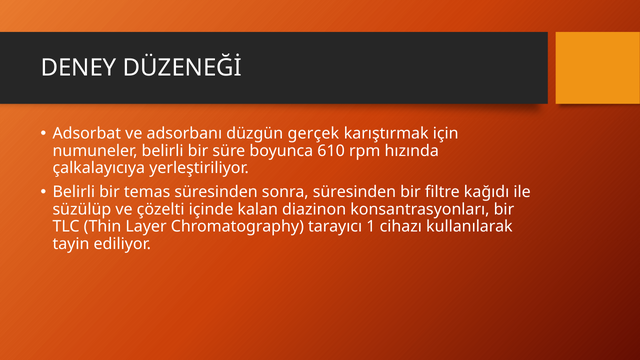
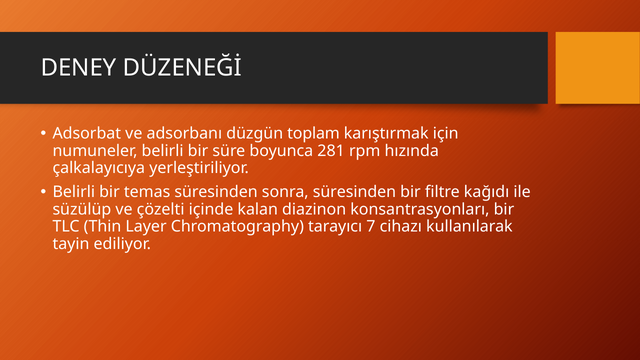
gerçek: gerçek -> toplam
610: 610 -> 281
1: 1 -> 7
